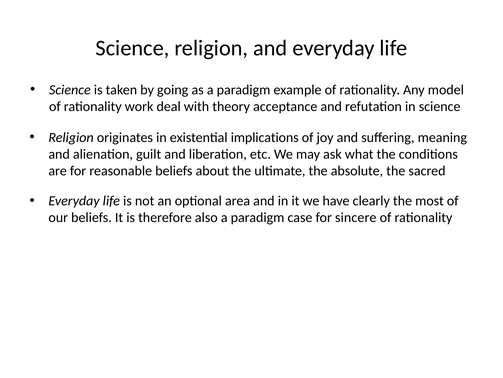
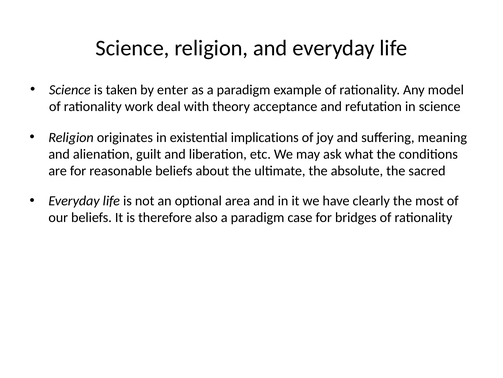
going: going -> enter
sincere: sincere -> bridges
